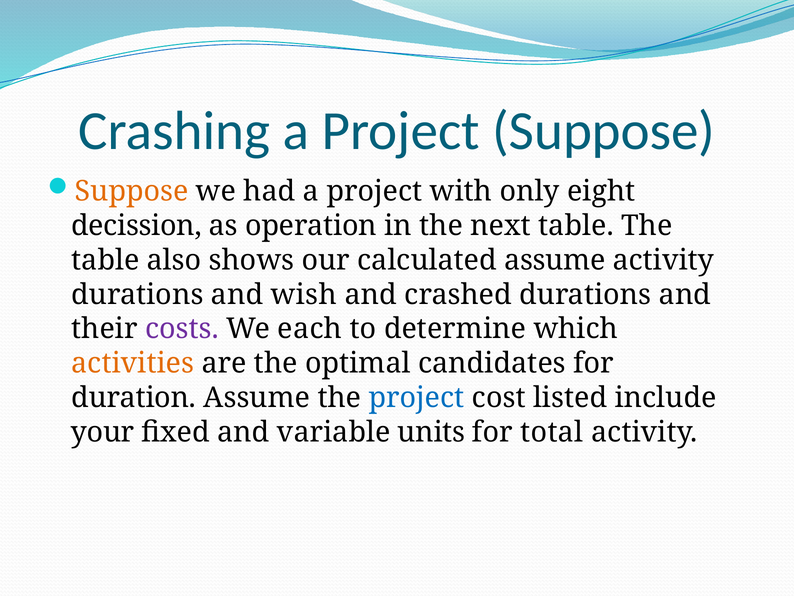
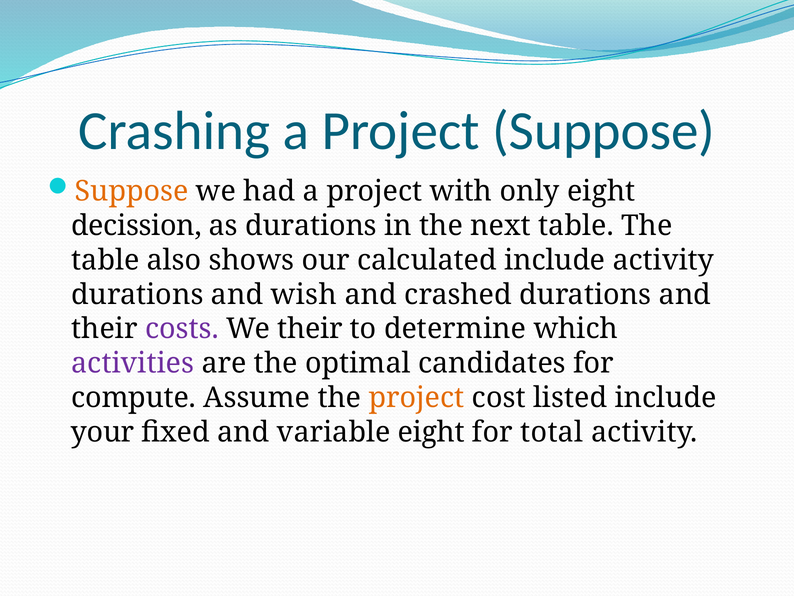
as operation: operation -> durations
calculated assume: assume -> include
We each: each -> their
activities colour: orange -> purple
duration: duration -> compute
project at (417, 397) colour: blue -> orange
variable units: units -> eight
